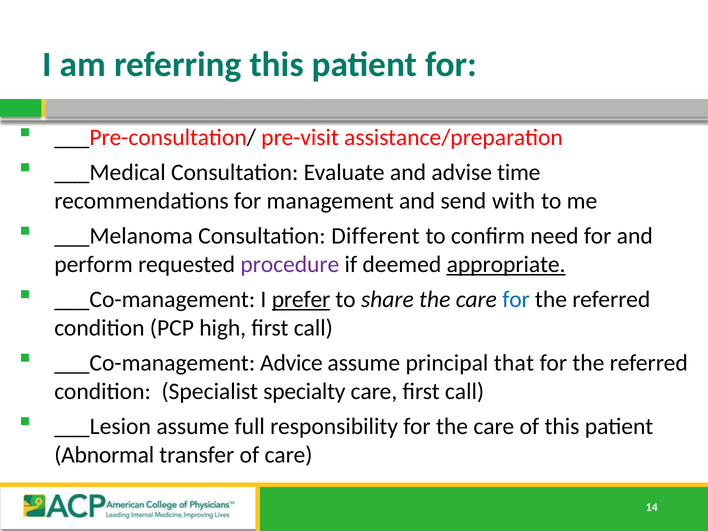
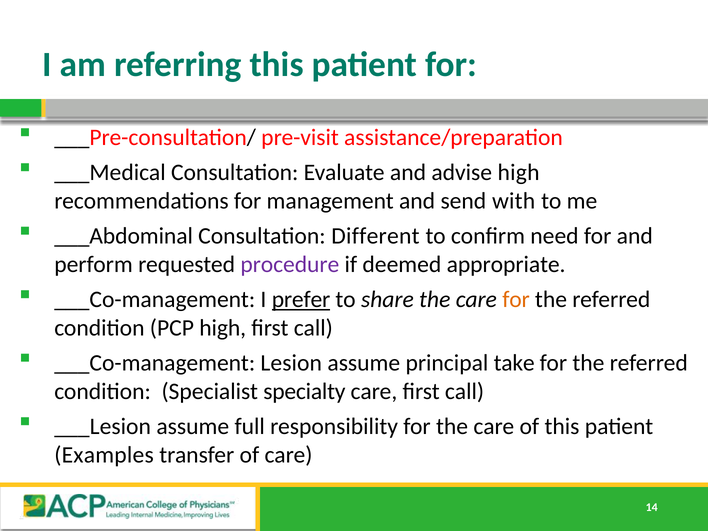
advise time: time -> high
___Melanoma: ___Melanoma -> ___Abdominal
appropriate underline: present -> none
for at (516, 300) colour: blue -> orange
Advice: Advice -> Lesion
that: that -> take
Abnormal: Abnormal -> Examples
